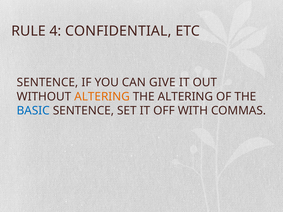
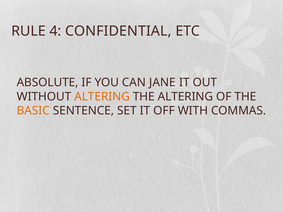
SENTENCE at (48, 83): SENTENCE -> ABSOLUTE
GIVE: GIVE -> JANE
BASIC colour: blue -> orange
